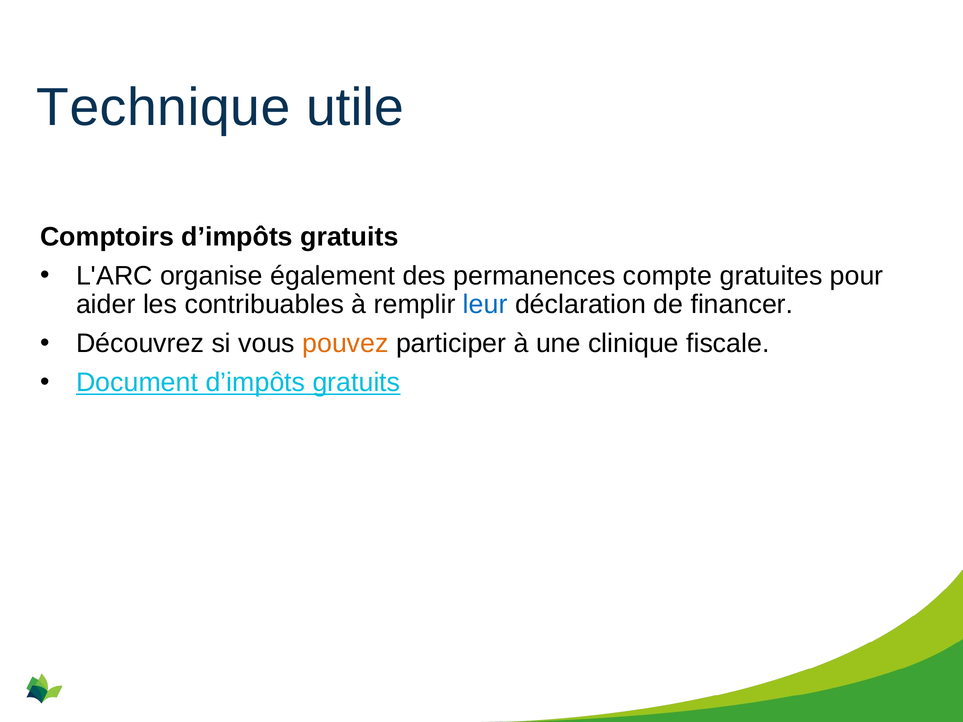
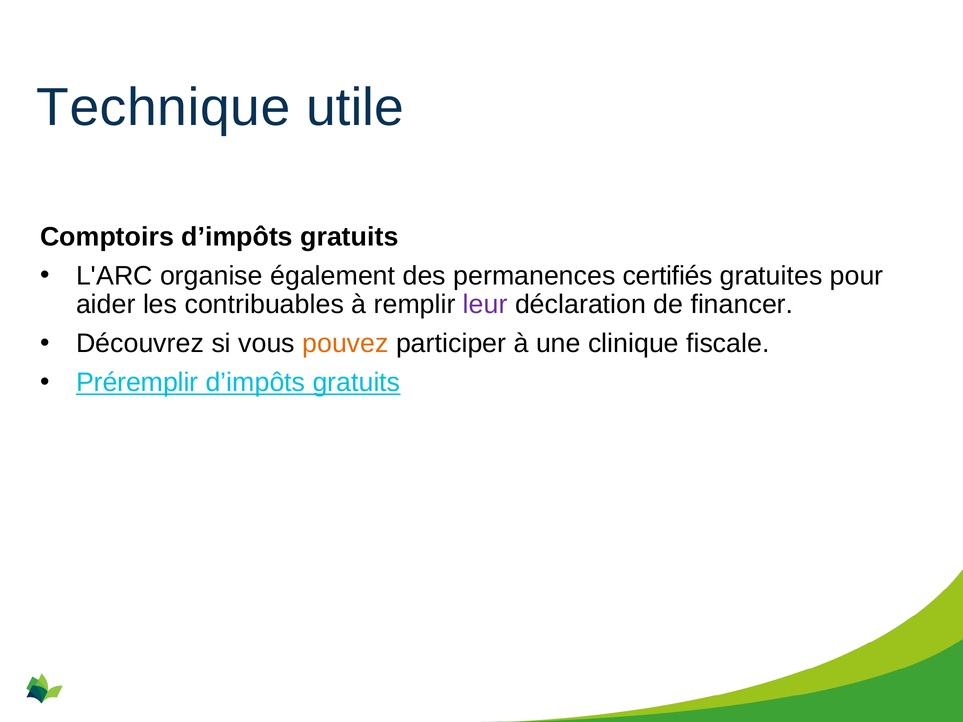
compte: compte -> certifiés
leur colour: blue -> purple
Document: Document -> Préremplir
